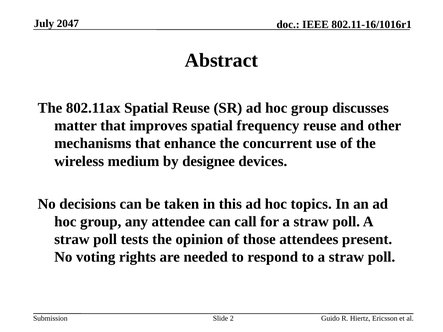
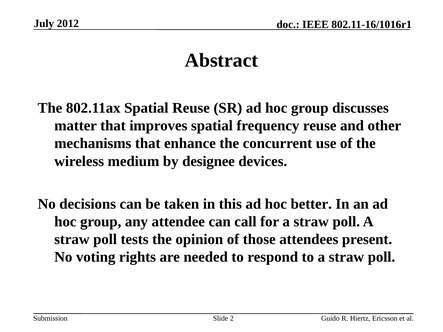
2047: 2047 -> 2012
topics: topics -> better
